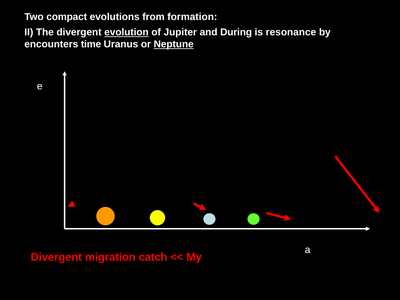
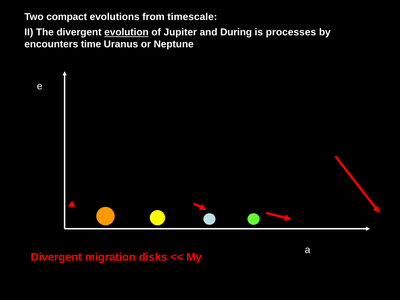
formation: formation -> timescale
resonance: resonance -> processes
Neptune underline: present -> none
catch: catch -> disks
